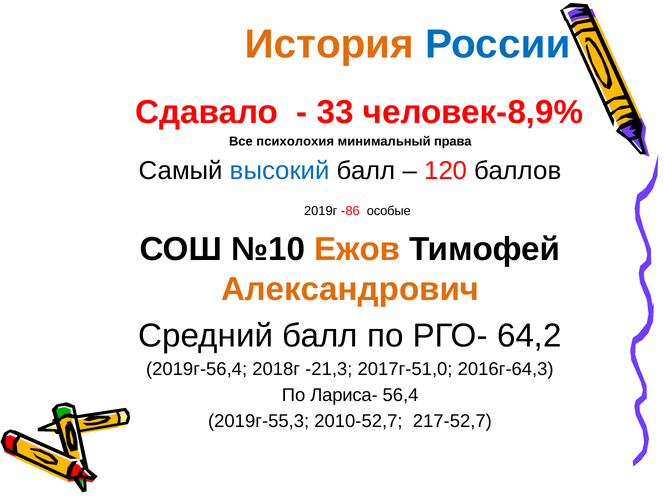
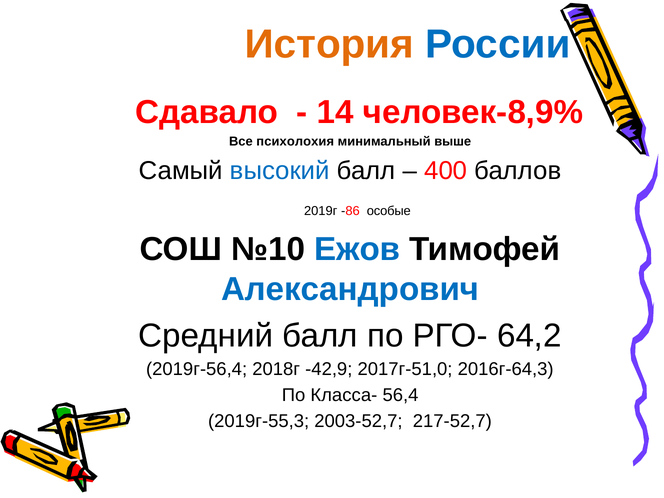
33: 33 -> 14
права: права -> выше
120: 120 -> 400
Ежов colour: orange -> blue
Александрович colour: orange -> blue
-21,3: -21,3 -> -42,9
Лариса-: Лариса- -> Класса-
2010-52,7: 2010-52,7 -> 2003-52,7
